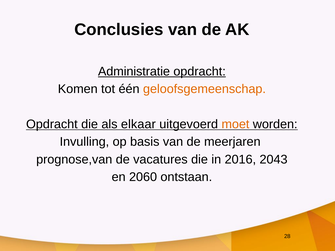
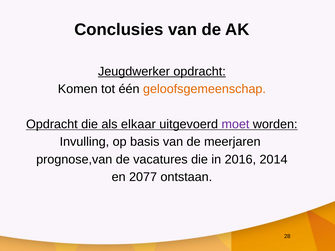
Administratie: Administratie -> Jeugdwerker
moet colour: orange -> purple
2043: 2043 -> 2014
2060: 2060 -> 2077
